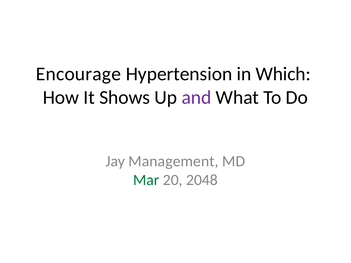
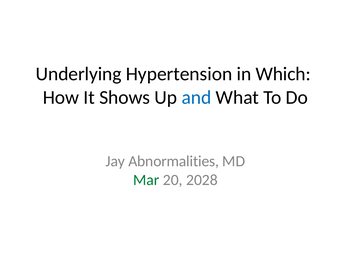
Encourage: Encourage -> Underlying
and colour: purple -> blue
Management: Management -> Abnormalities
2048: 2048 -> 2028
